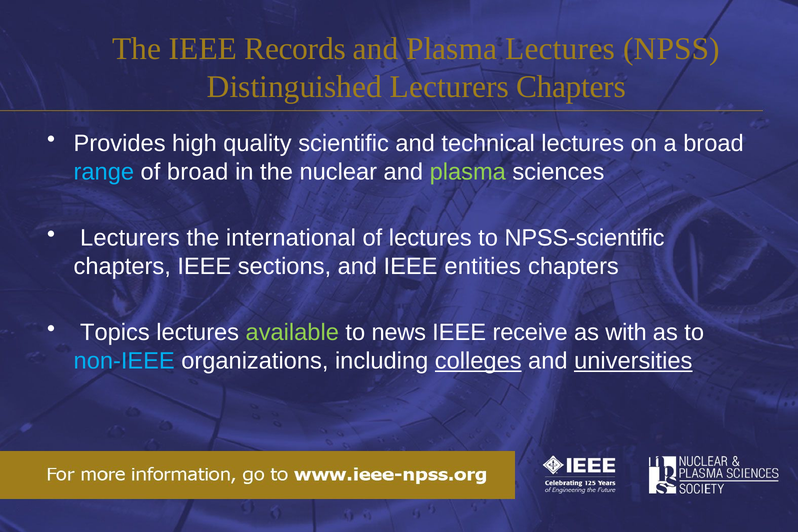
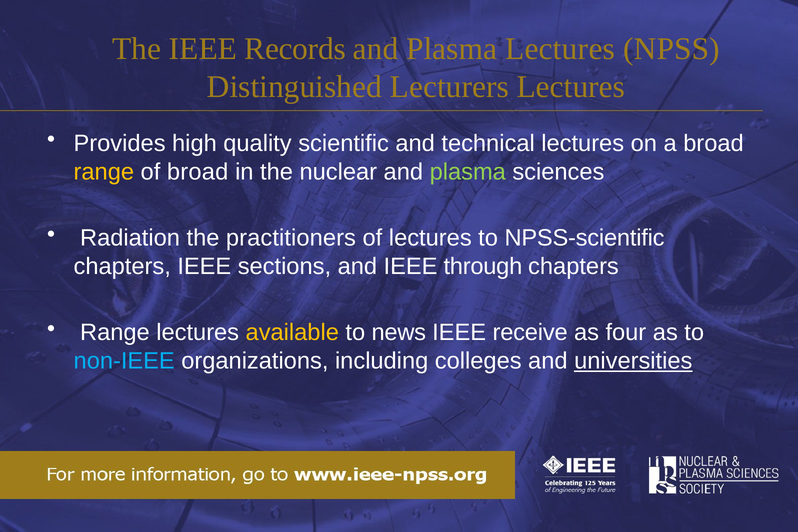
Lecturers Chapters: Chapters -> Lectures
range at (104, 172) colour: light blue -> yellow
Lecturers at (130, 238): Lecturers -> Radiation
international: international -> practitioners
entities: entities -> through
Topics at (115, 333): Topics -> Range
available colour: light green -> yellow
with: with -> four
colleges underline: present -> none
